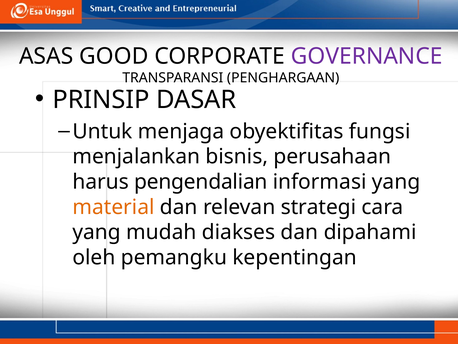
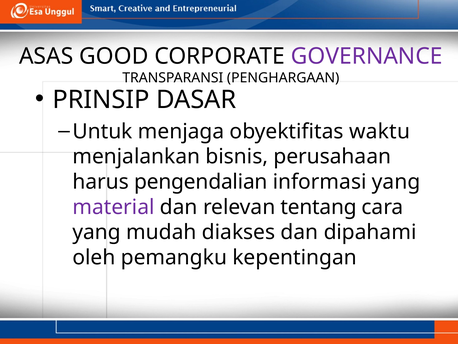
fungsi: fungsi -> waktu
material colour: orange -> purple
strategi: strategi -> tentang
